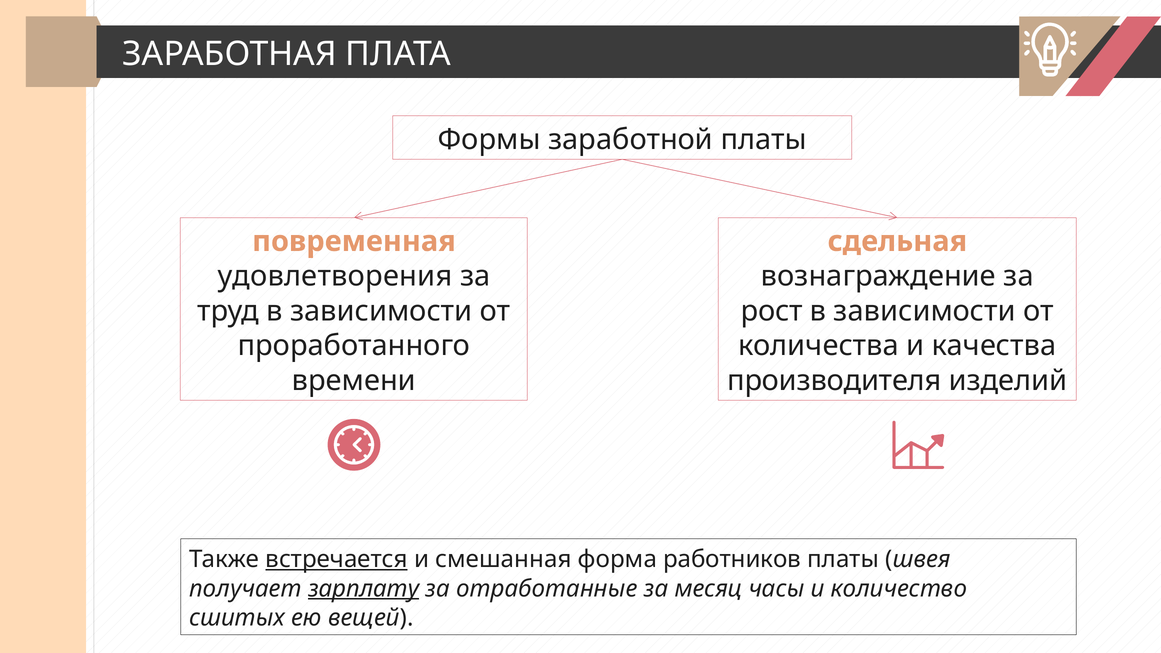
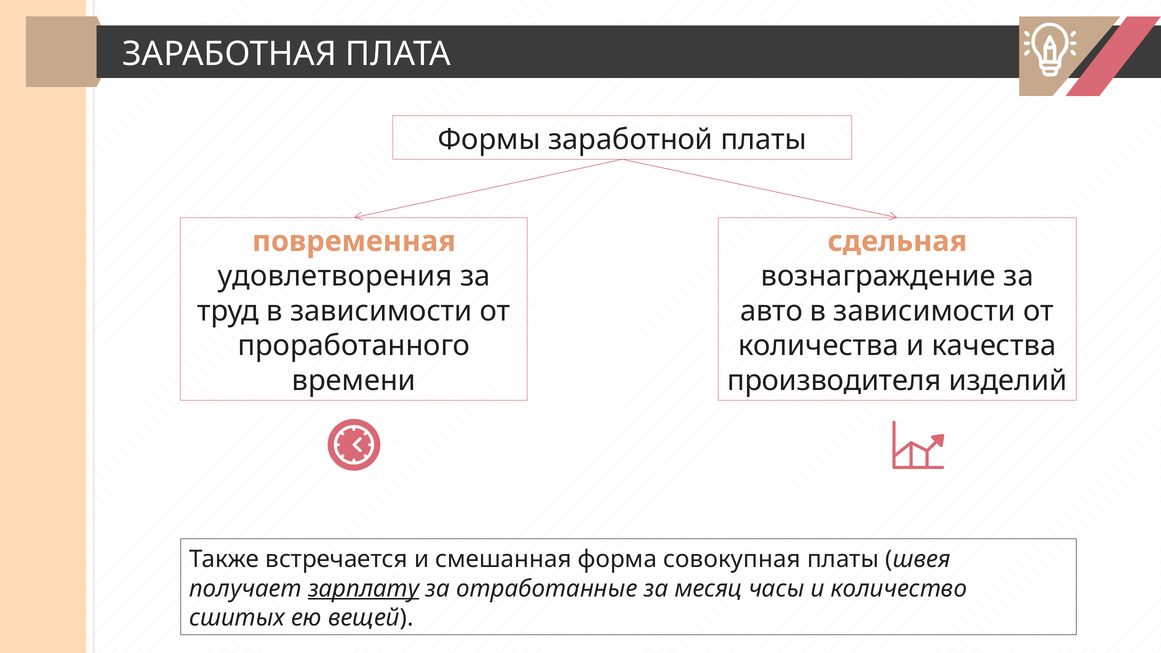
рост: рост -> авто
встречается underline: present -> none
работников: работников -> совокупная
